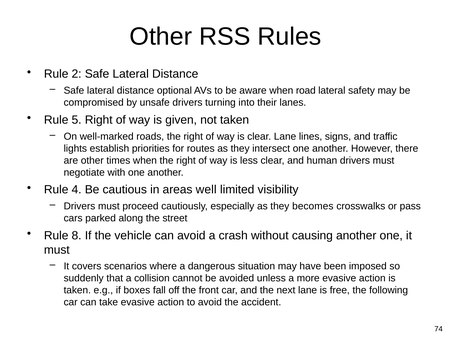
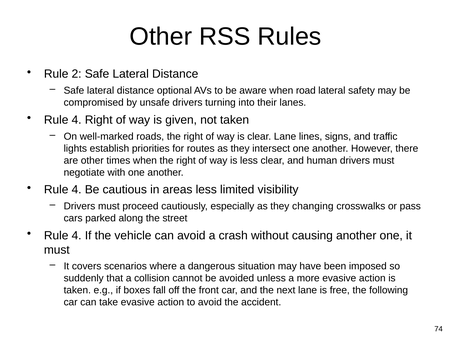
5 at (77, 120): 5 -> 4
areas well: well -> less
becomes: becomes -> changing
8 at (77, 236): 8 -> 4
